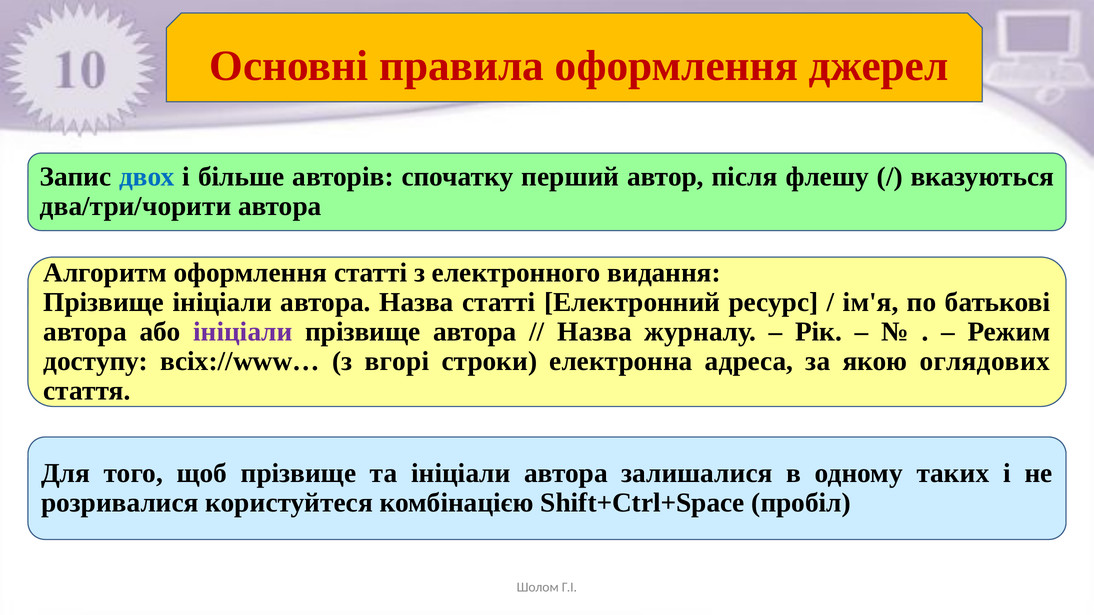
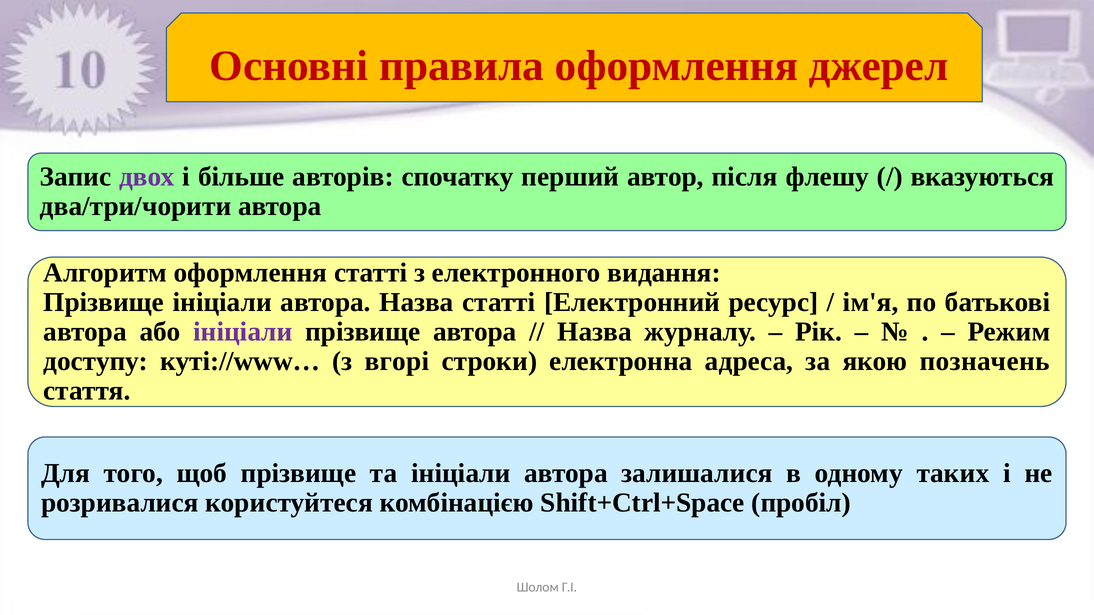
двох colour: blue -> purple
всіх://www…: всіх://www… -> куті://www…
оглядових: оглядових -> позначень
